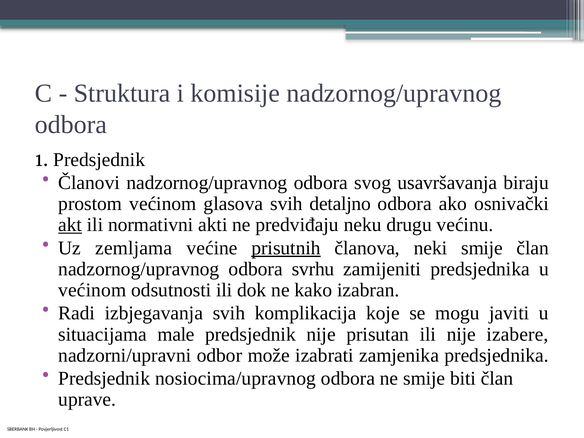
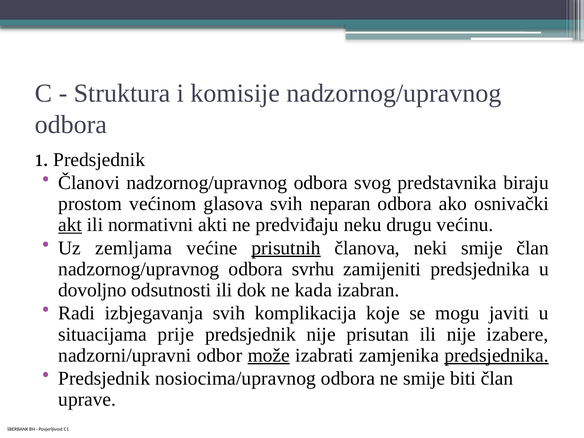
usavršavanja: usavršavanja -> predstavnika
detaljno: detaljno -> neparan
većinom at (92, 290): većinom -> dovoljno
kako: kako -> kada
male: male -> prije
može underline: none -> present
predsjednika at (497, 355) underline: none -> present
